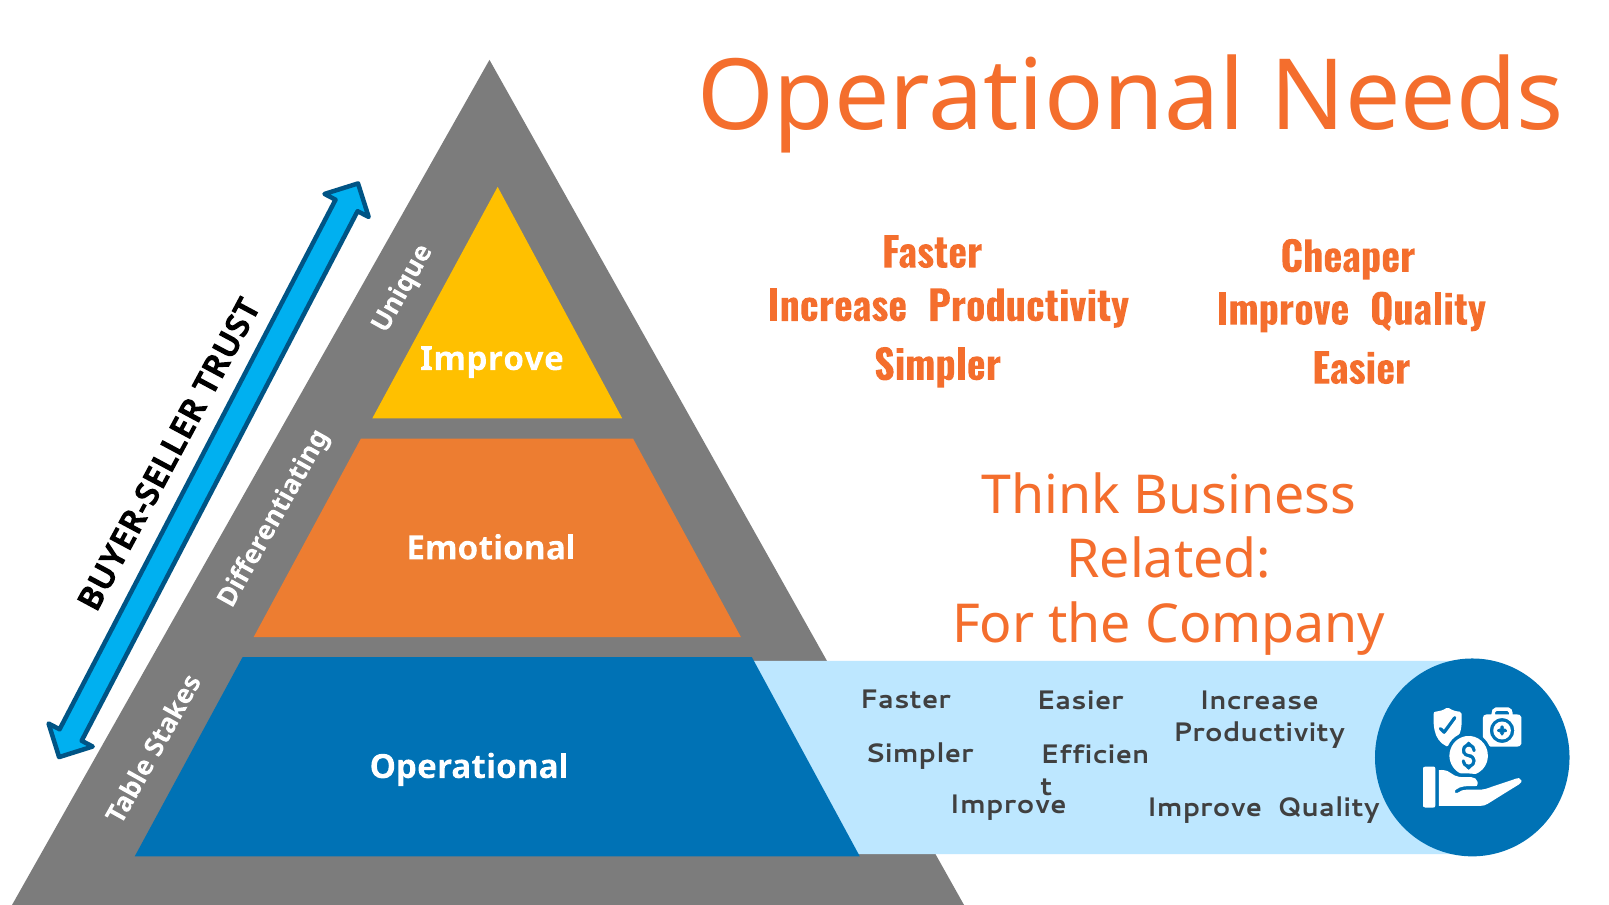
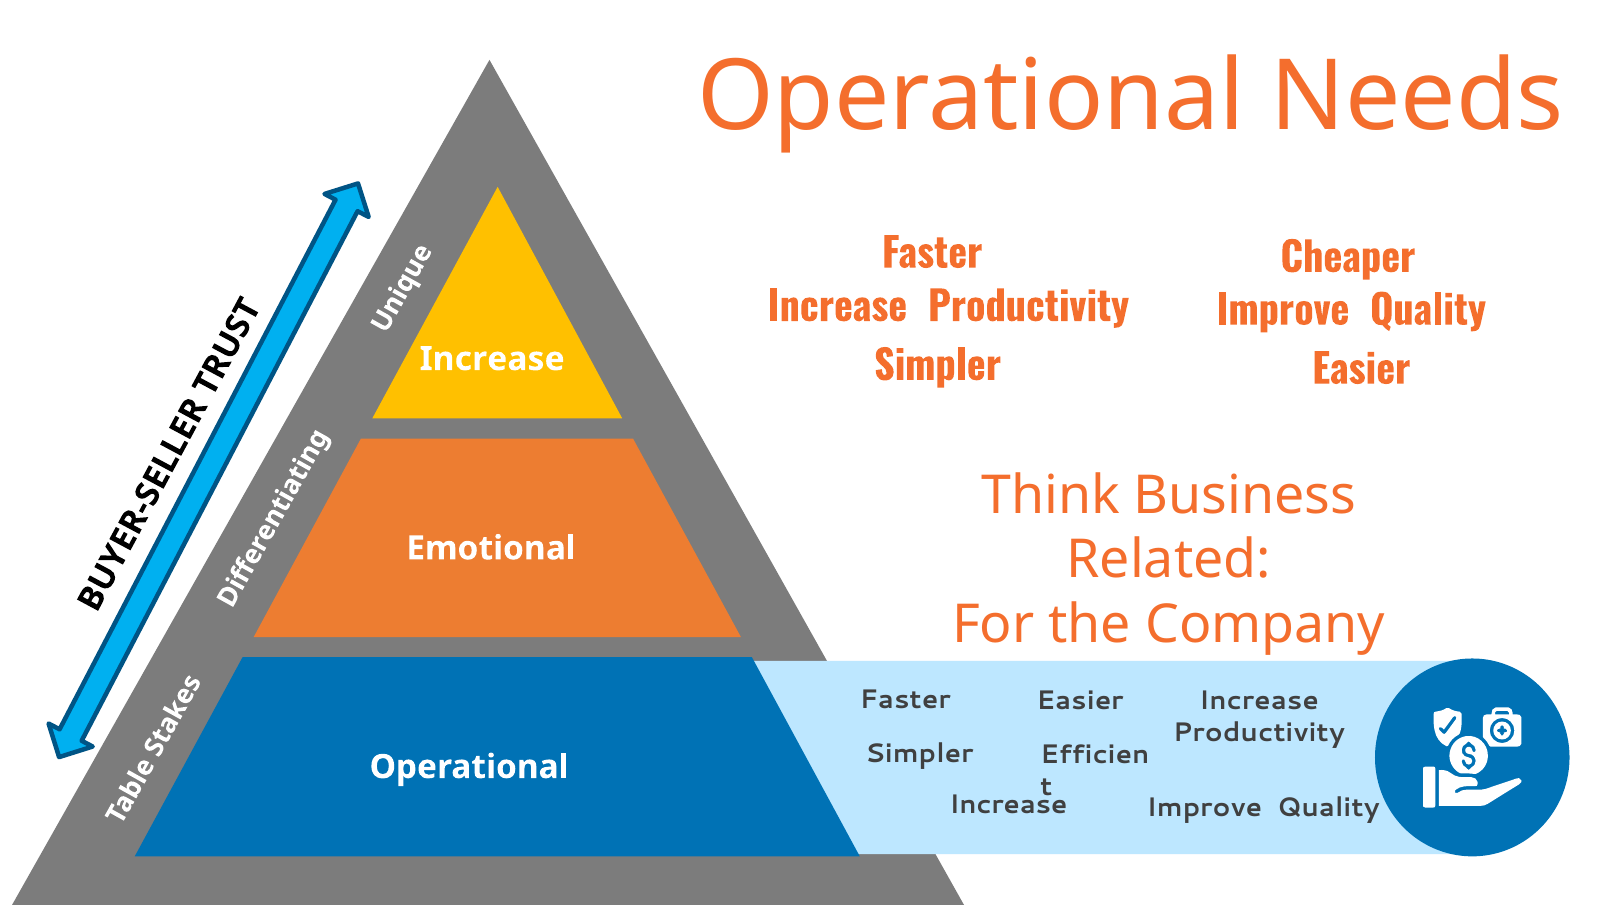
Improve at (492, 359): Improve -> Increase
Improve at (1008, 805): Improve -> Increase
